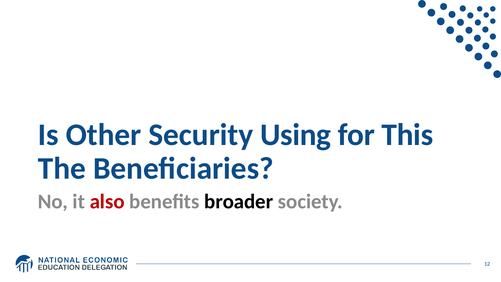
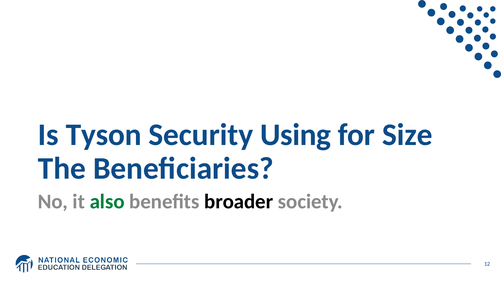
Other: Other -> Tyson
This: This -> Size
also colour: red -> green
